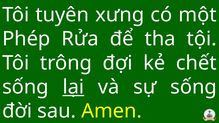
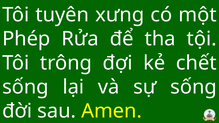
lại underline: present -> none
